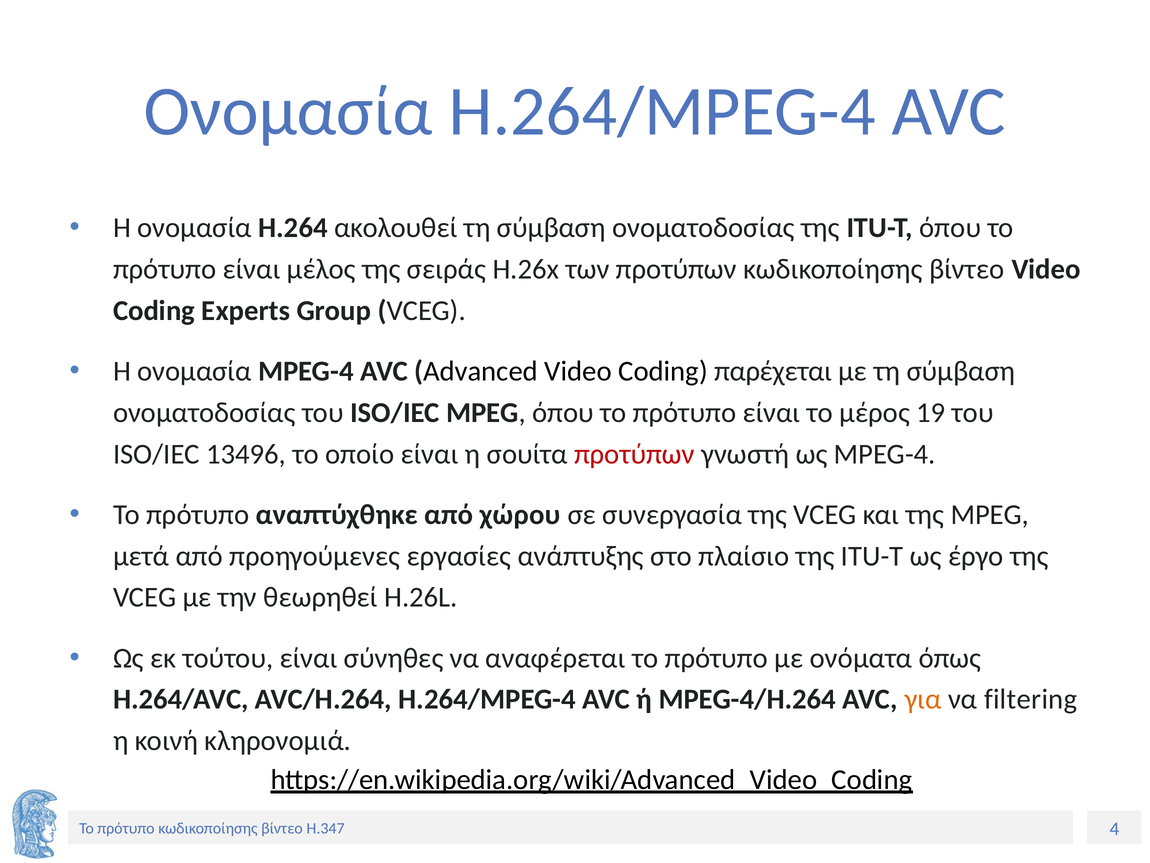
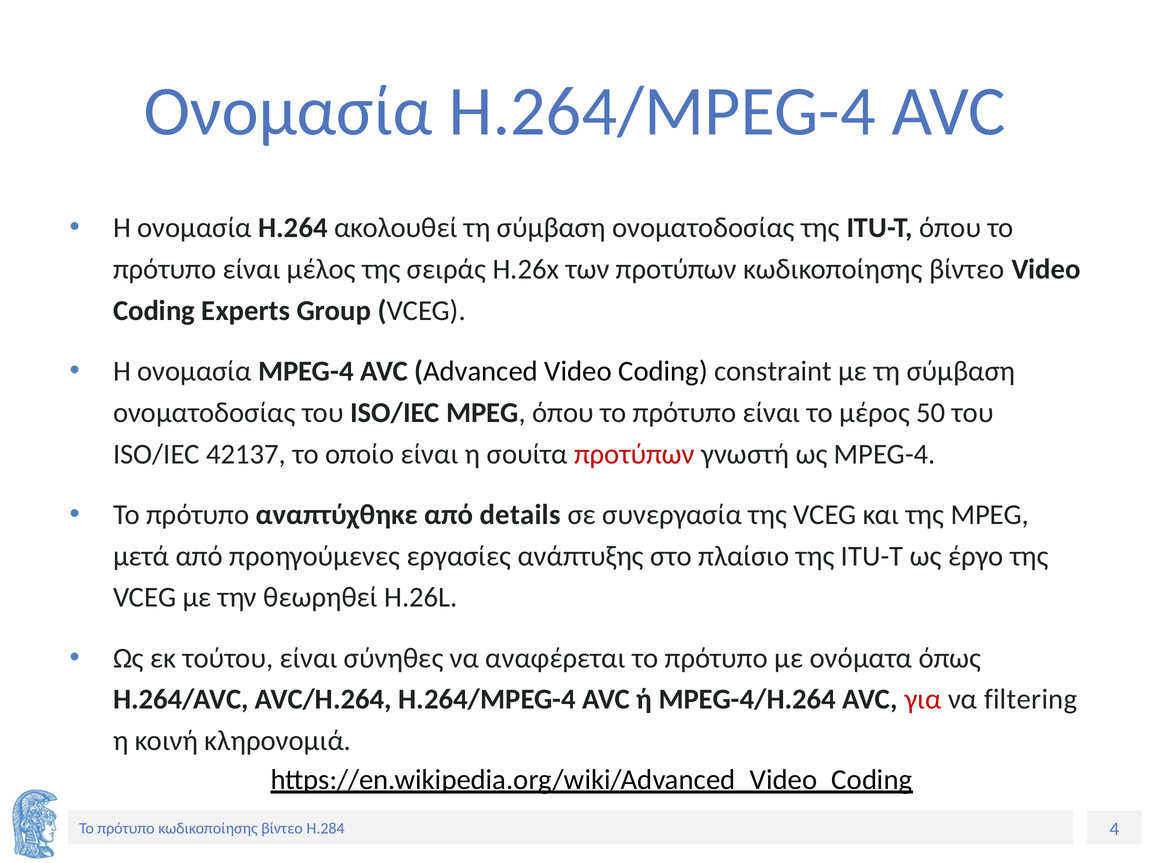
παρέχεται: παρέχεται -> constraint
19: 19 -> 50
13496: 13496 -> 42137
χώρου: χώρου -> details
για colour: orange -> red
H.347: H.347 -> H.284
